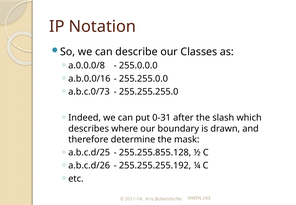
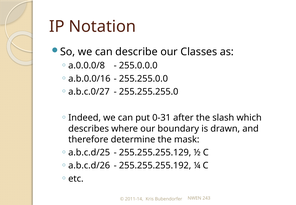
a.b.c.0/73: a.b.c.0/73 -> a.b.c.0/27
255.255.855.128: 255.255.855.128 -> 255.255.255.129
